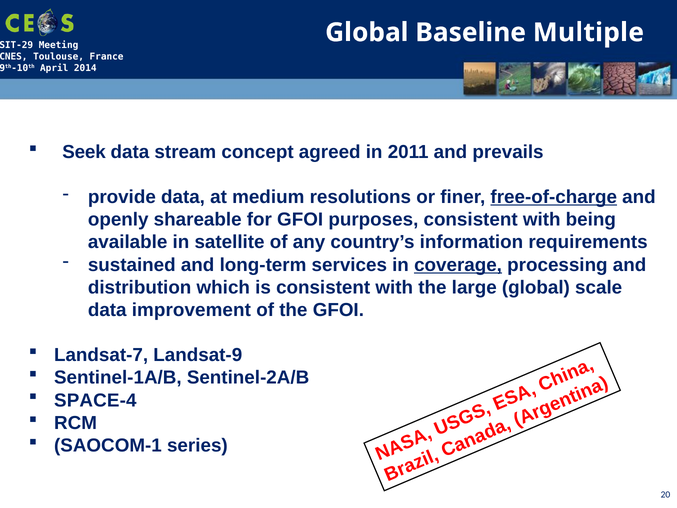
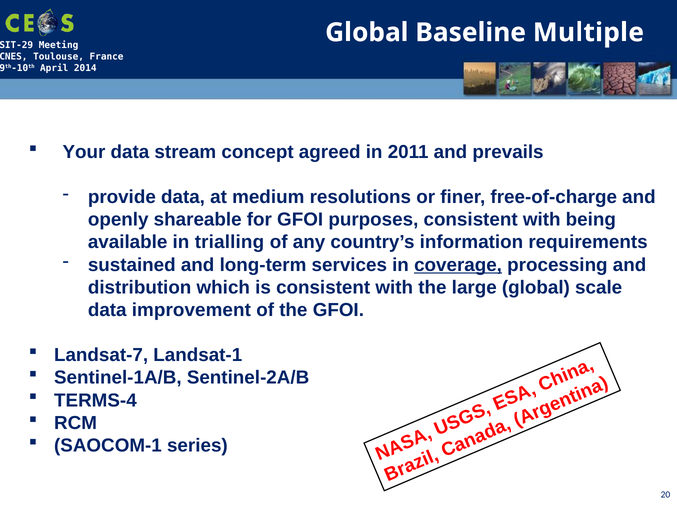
Seek: Seek -> Your
free-of-charge underline: present -> none
satellite: satellite -> trialling
Landsat-9: Landsat-9 -> Landsat-1
SPACE-4: SPACE-4 -> TERMS-4
